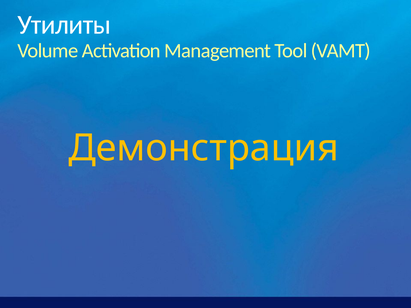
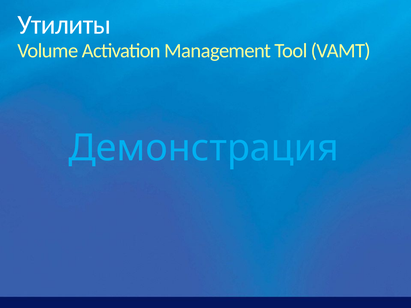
Демонстрация colour: yellow -> light blue
